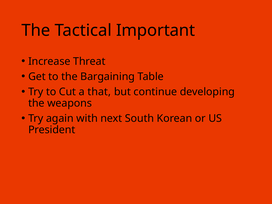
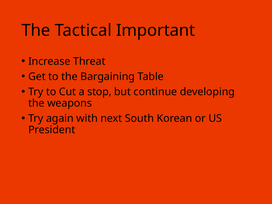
that: that -> stop
